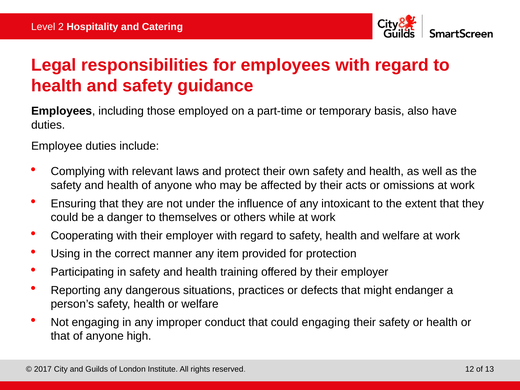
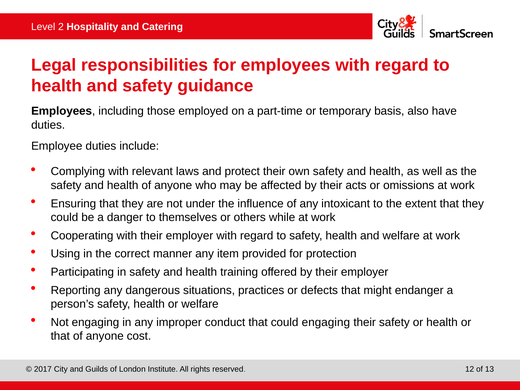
high: high -> cost
